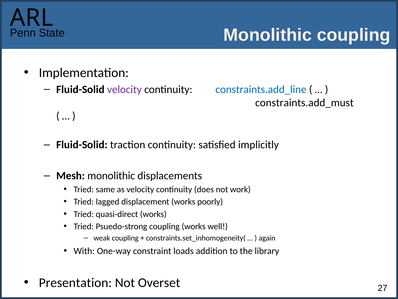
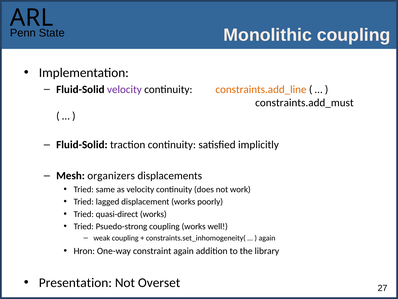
constraints.add_line colour: blue -> orange
Mesh monolithic: monolithic -> organizers
With: With -> Hron
constraint loads: loads -> again
